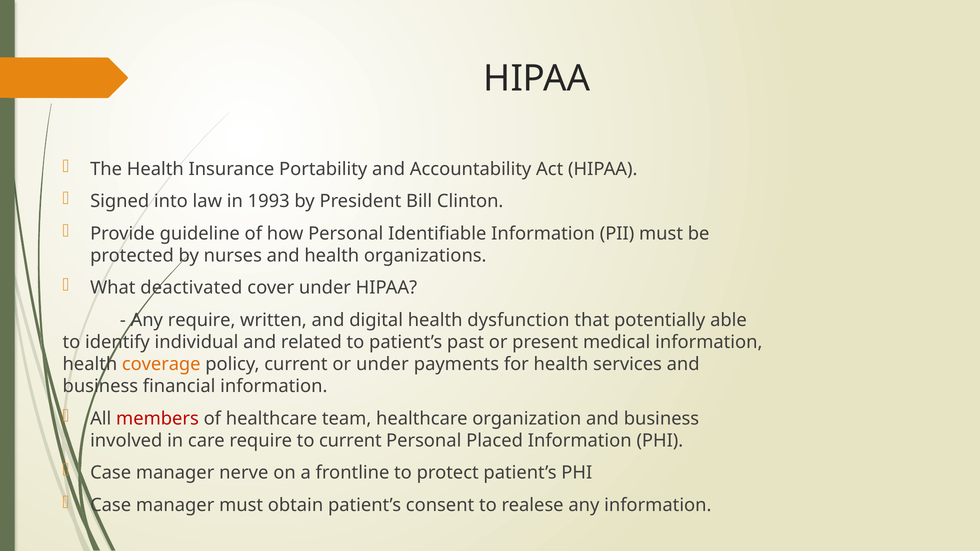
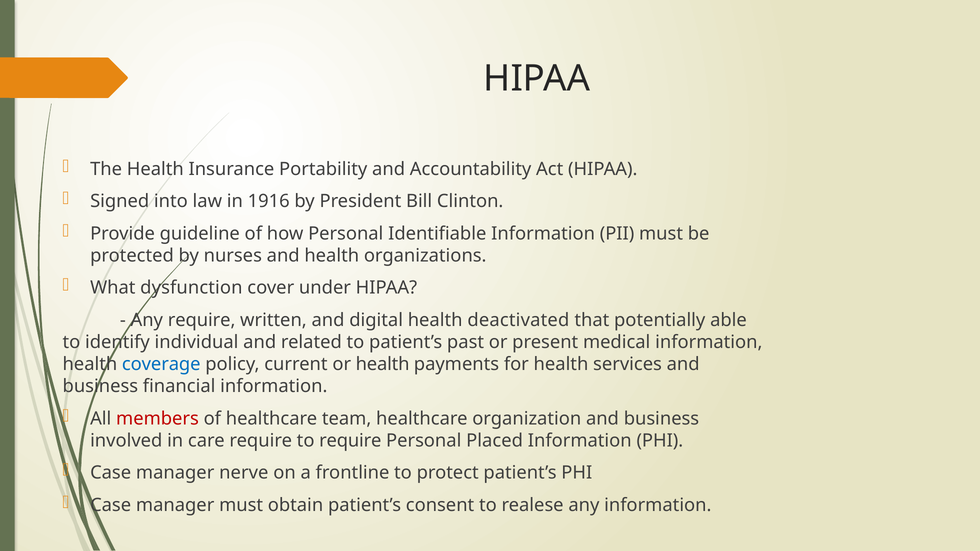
1993: 1993 -> 1916
deactivated: deactivated -> dysfunction
dysfunction: dysfunction -> deactivated
coverage colour: orange -> blue
or under: under -> health
to current: current -> require
